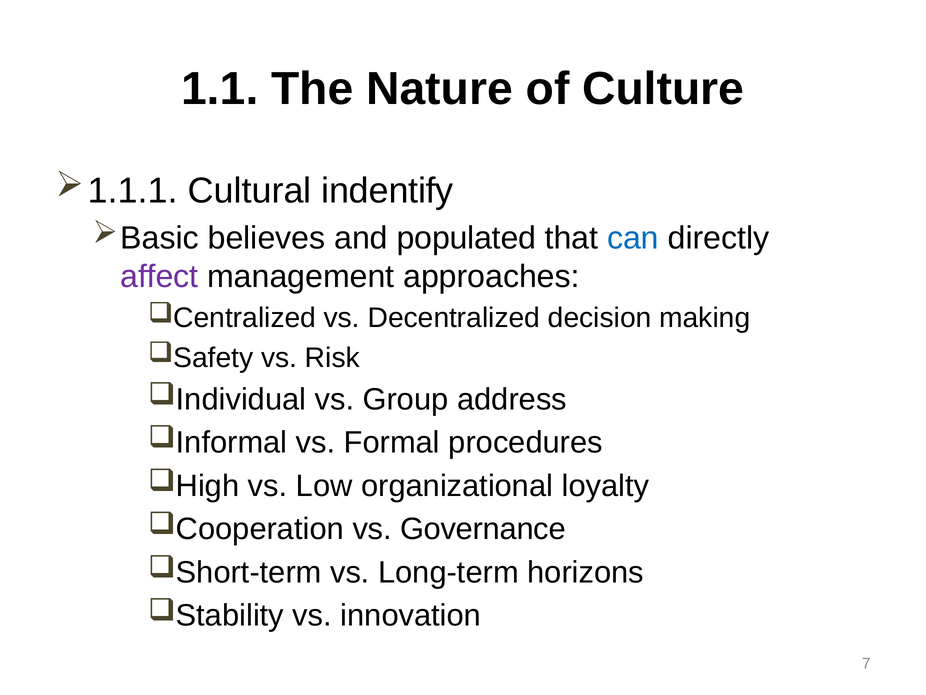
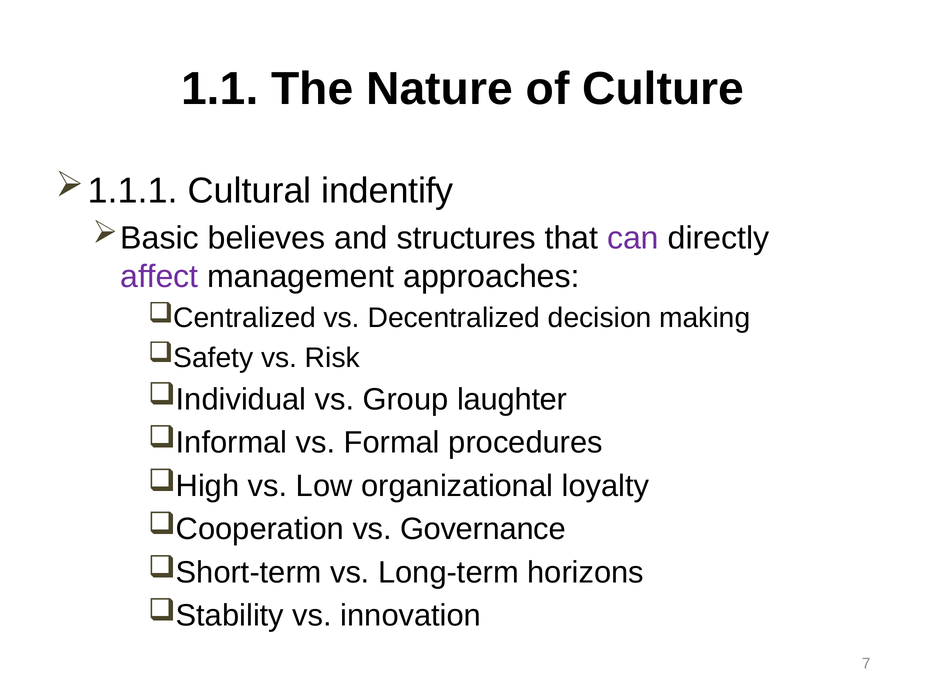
populated: populated -> structures
can colour: blue -> purple
address: address -> laughter
